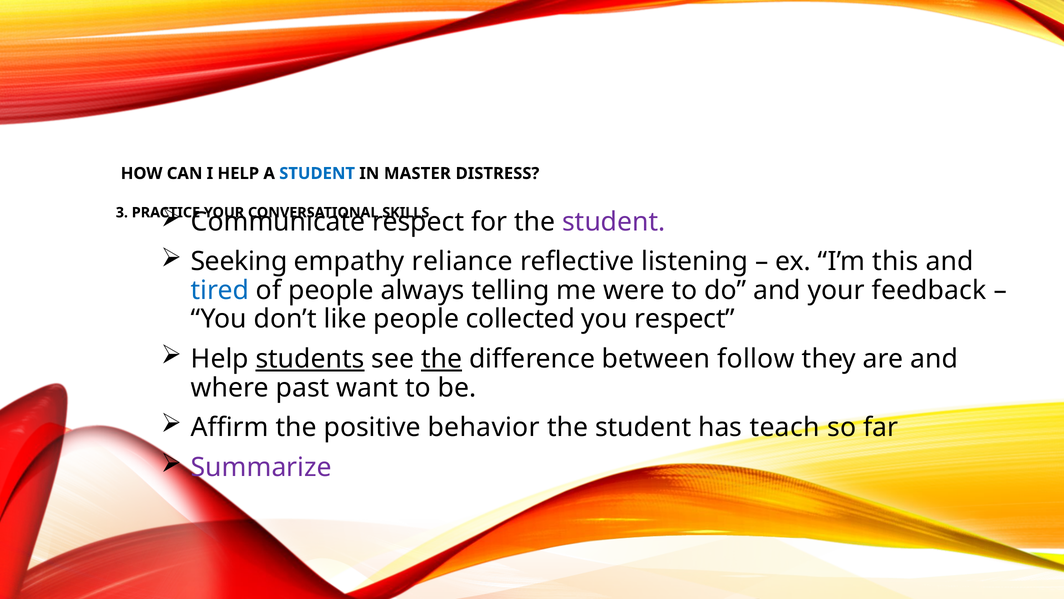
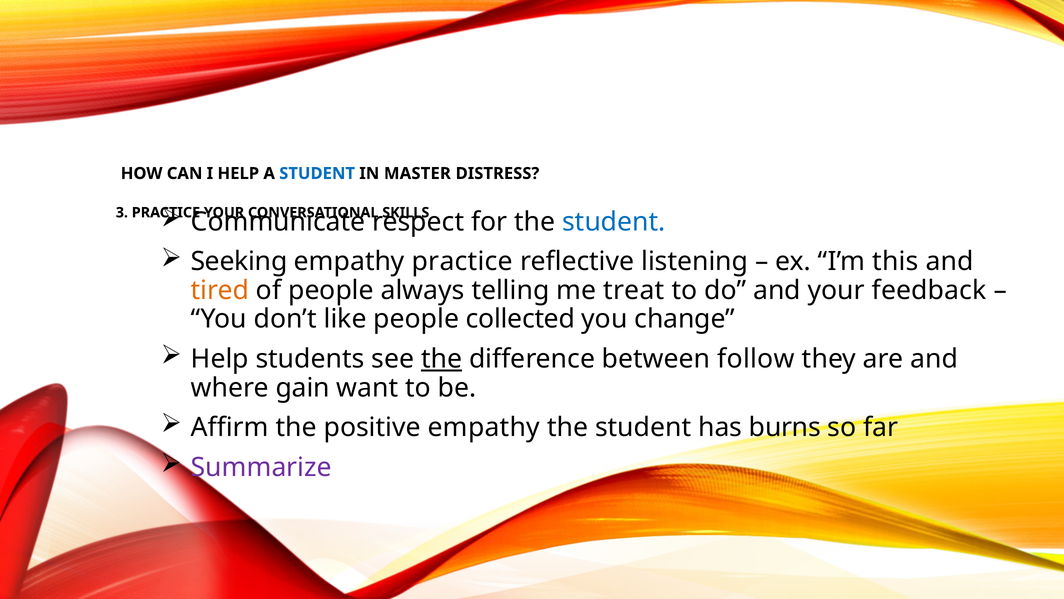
student at (614, 222) colour: purple -> blue
empathy reliance: reliance -> practice
tired colour: blue -> orange
were: were -> treat
you respect: respect -> change
students underline: present -> none
past: past -> gain
positive behavior: behavior -> empathy
teach: teach -> burns
